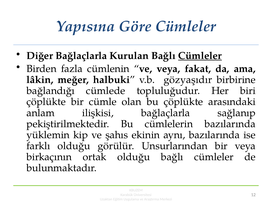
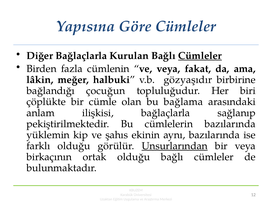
cümlede: cümlede -> çocuğun
bu çöplükte: çöplükte -> bağlama
Unsurlarından underline: none -> present
